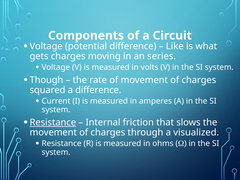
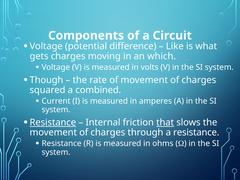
series: series -> which
a difference: difference -> combined
that underline: none -> present
a visualized: visualized -> resistance
